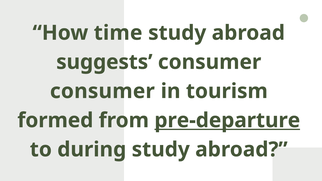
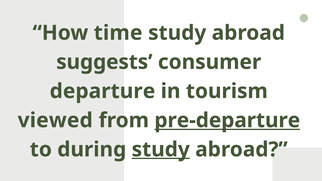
consumer at (102, 91): consumer -> departure
formed: formed -> viewed
study at (161, 150) underline: none -> present
